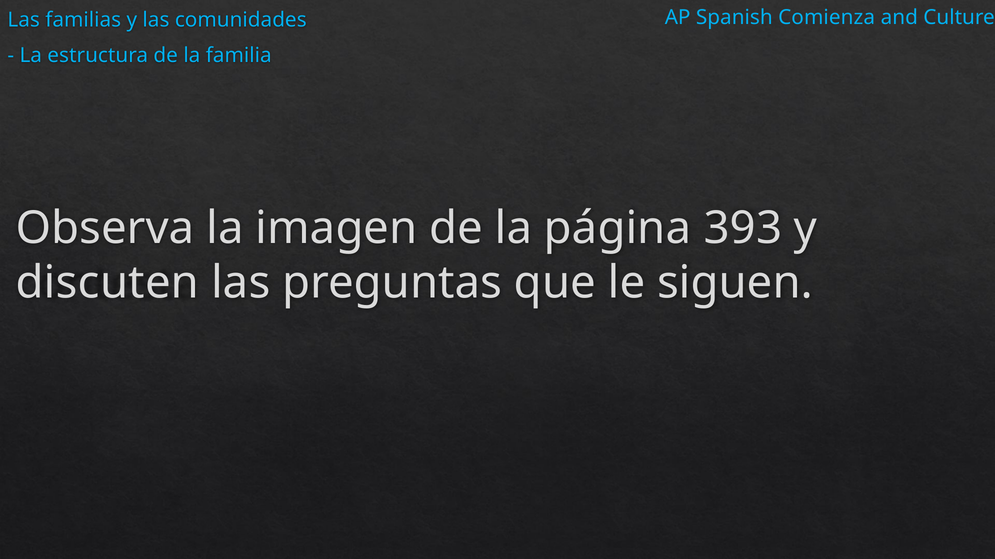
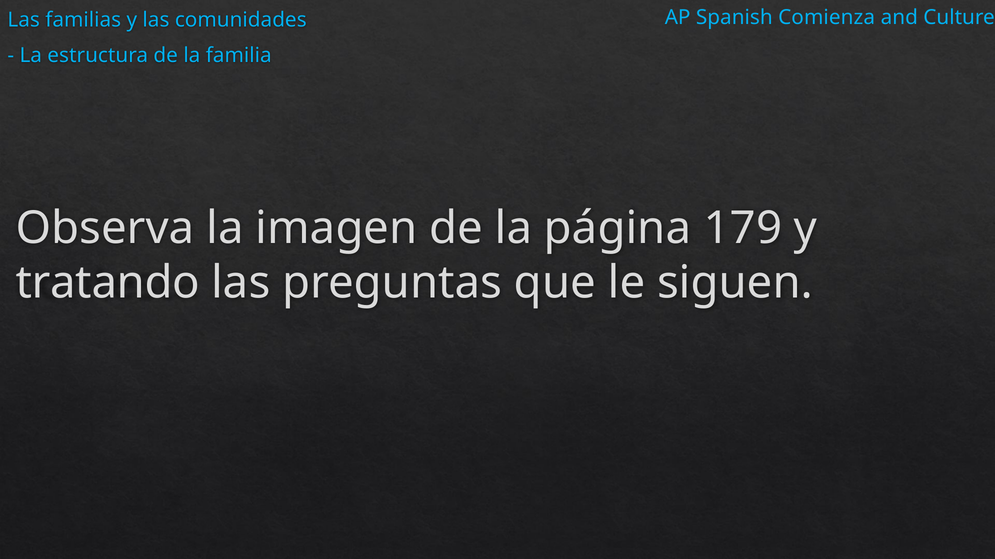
393: 393 -> 179
discuten: discuten -> tratando
